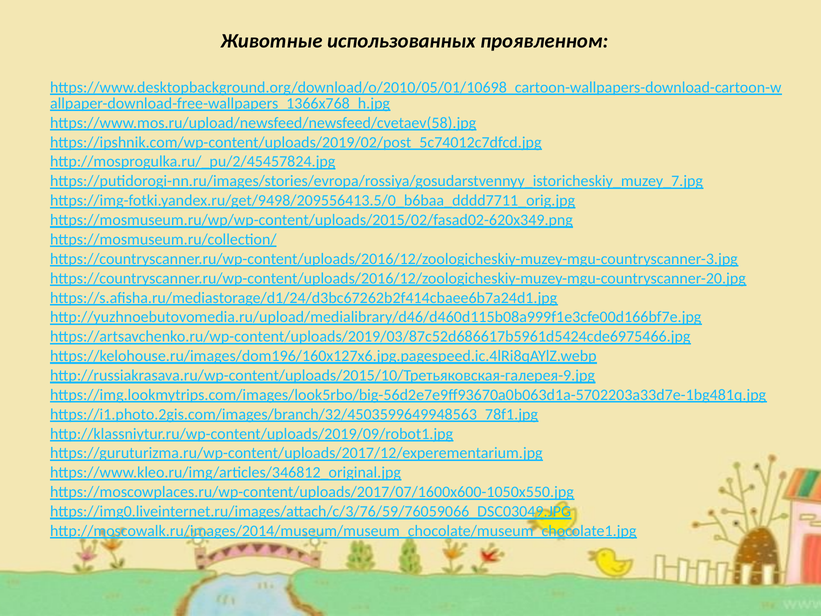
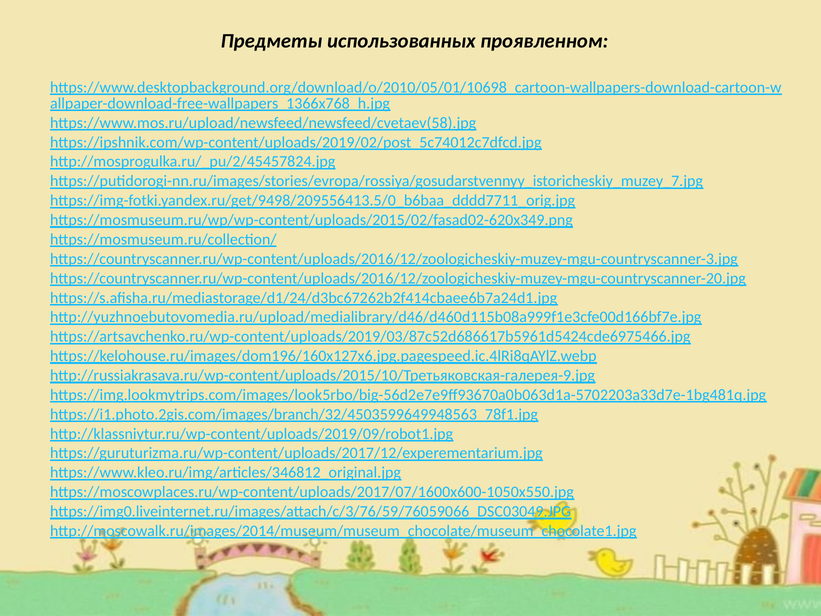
Животные: Животные -> Предметы
